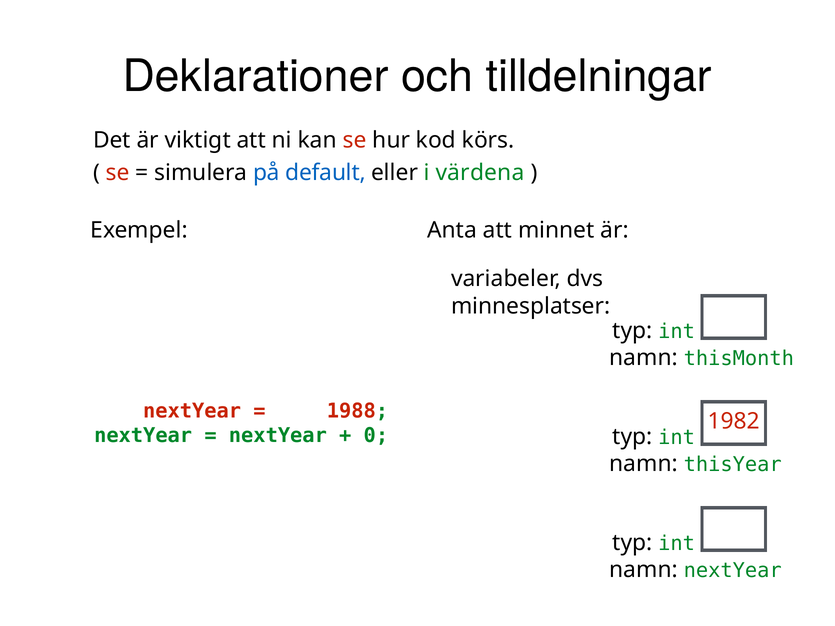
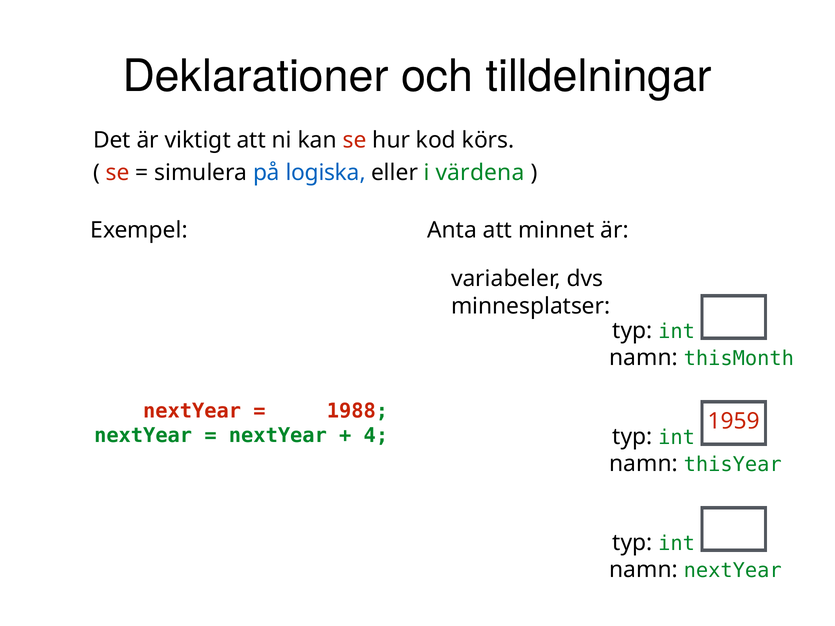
default: default -> logiska
1982: 1982 -> 1959
0: 0 -> 4
